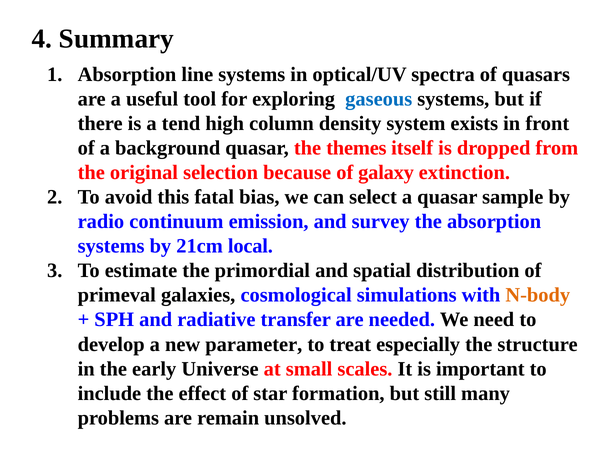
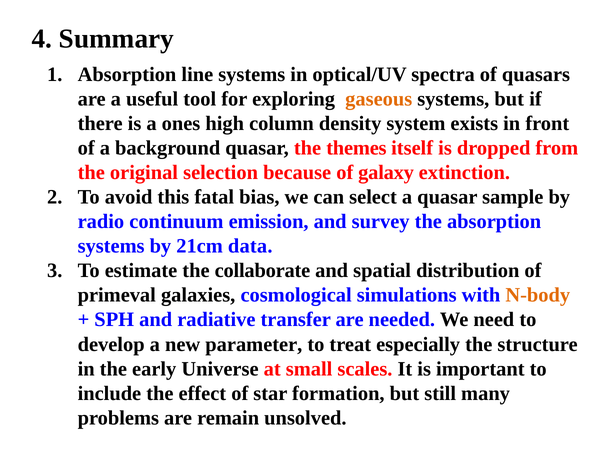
gaseous colour: blue -> orange
tend: tend -> ones
local: local -> data
primordial: primordial -> collaborate
